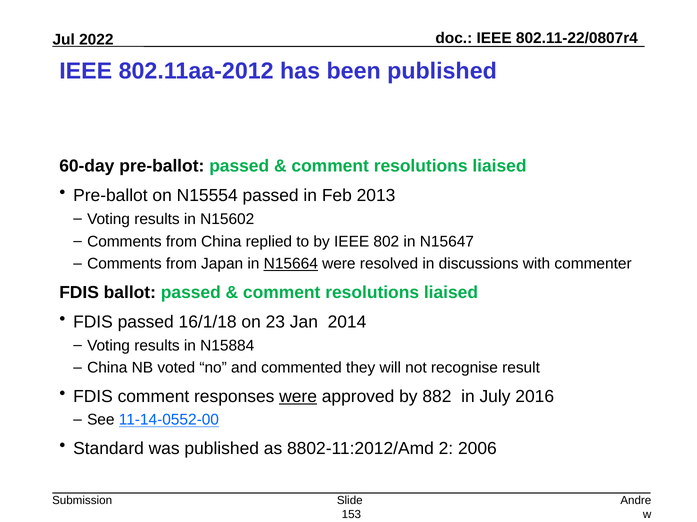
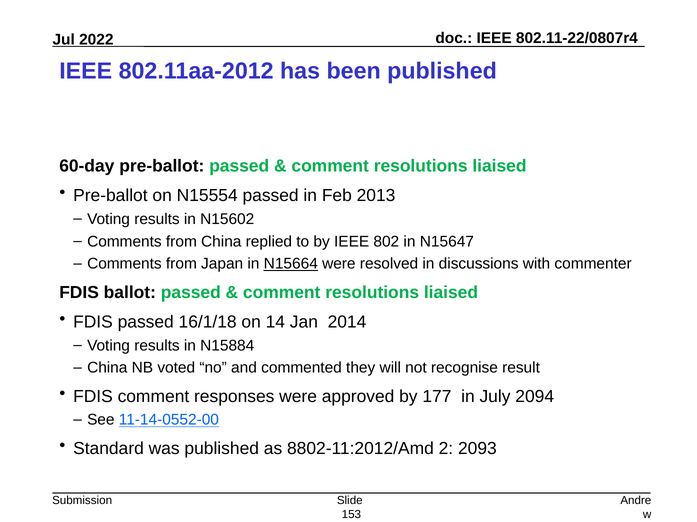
23: 23 -> 14
were at (298, 397) underline: present -> none
882: 882 -> 177
2016: 2016 -> 2094
2006: 2006 -> 2093
